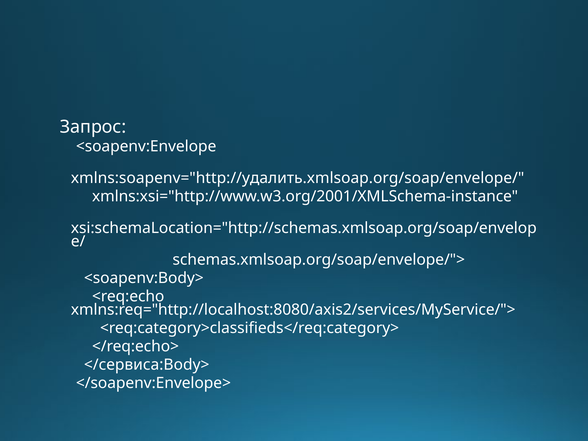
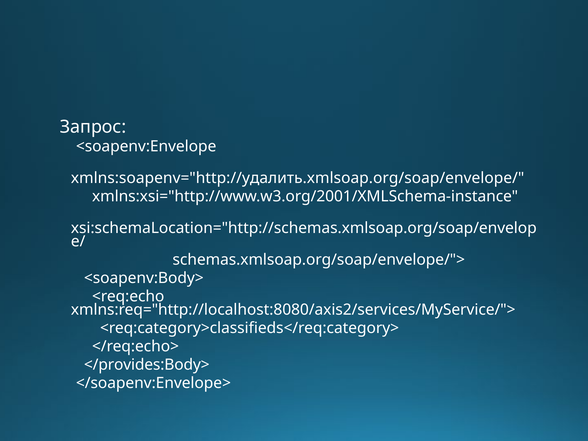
</сервиса:Body>: </сервиса:Body> -> </provides:Body>
